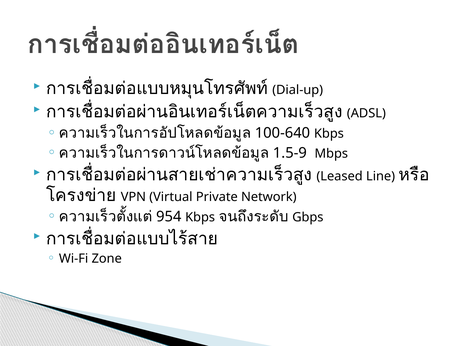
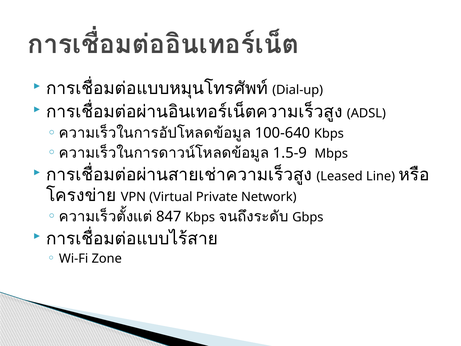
954: 954 -> 847
